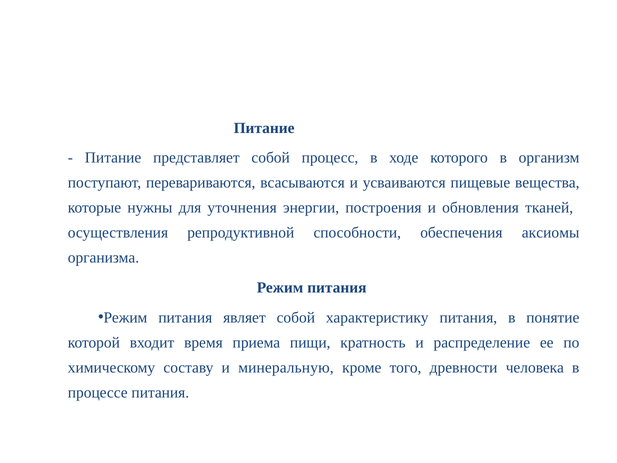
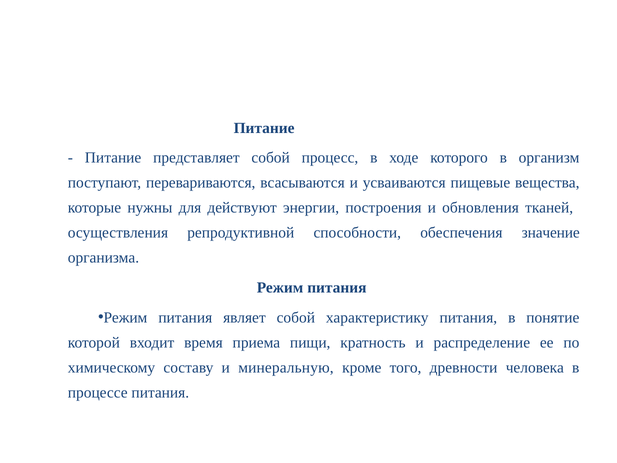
уточнения: уточнения -> действуют
аксиомы: аксиомы -> значение
